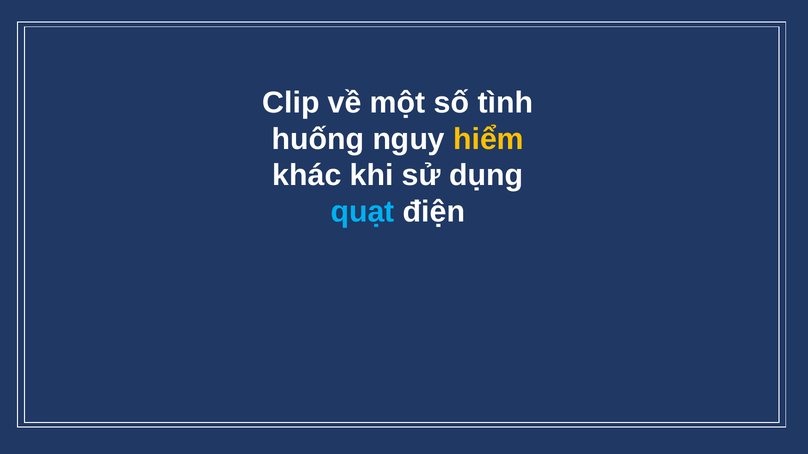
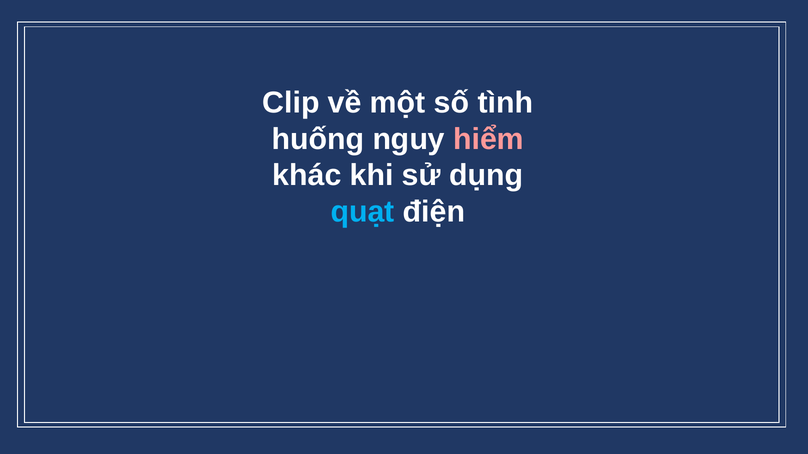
hiểm colour: yellow -> pink
